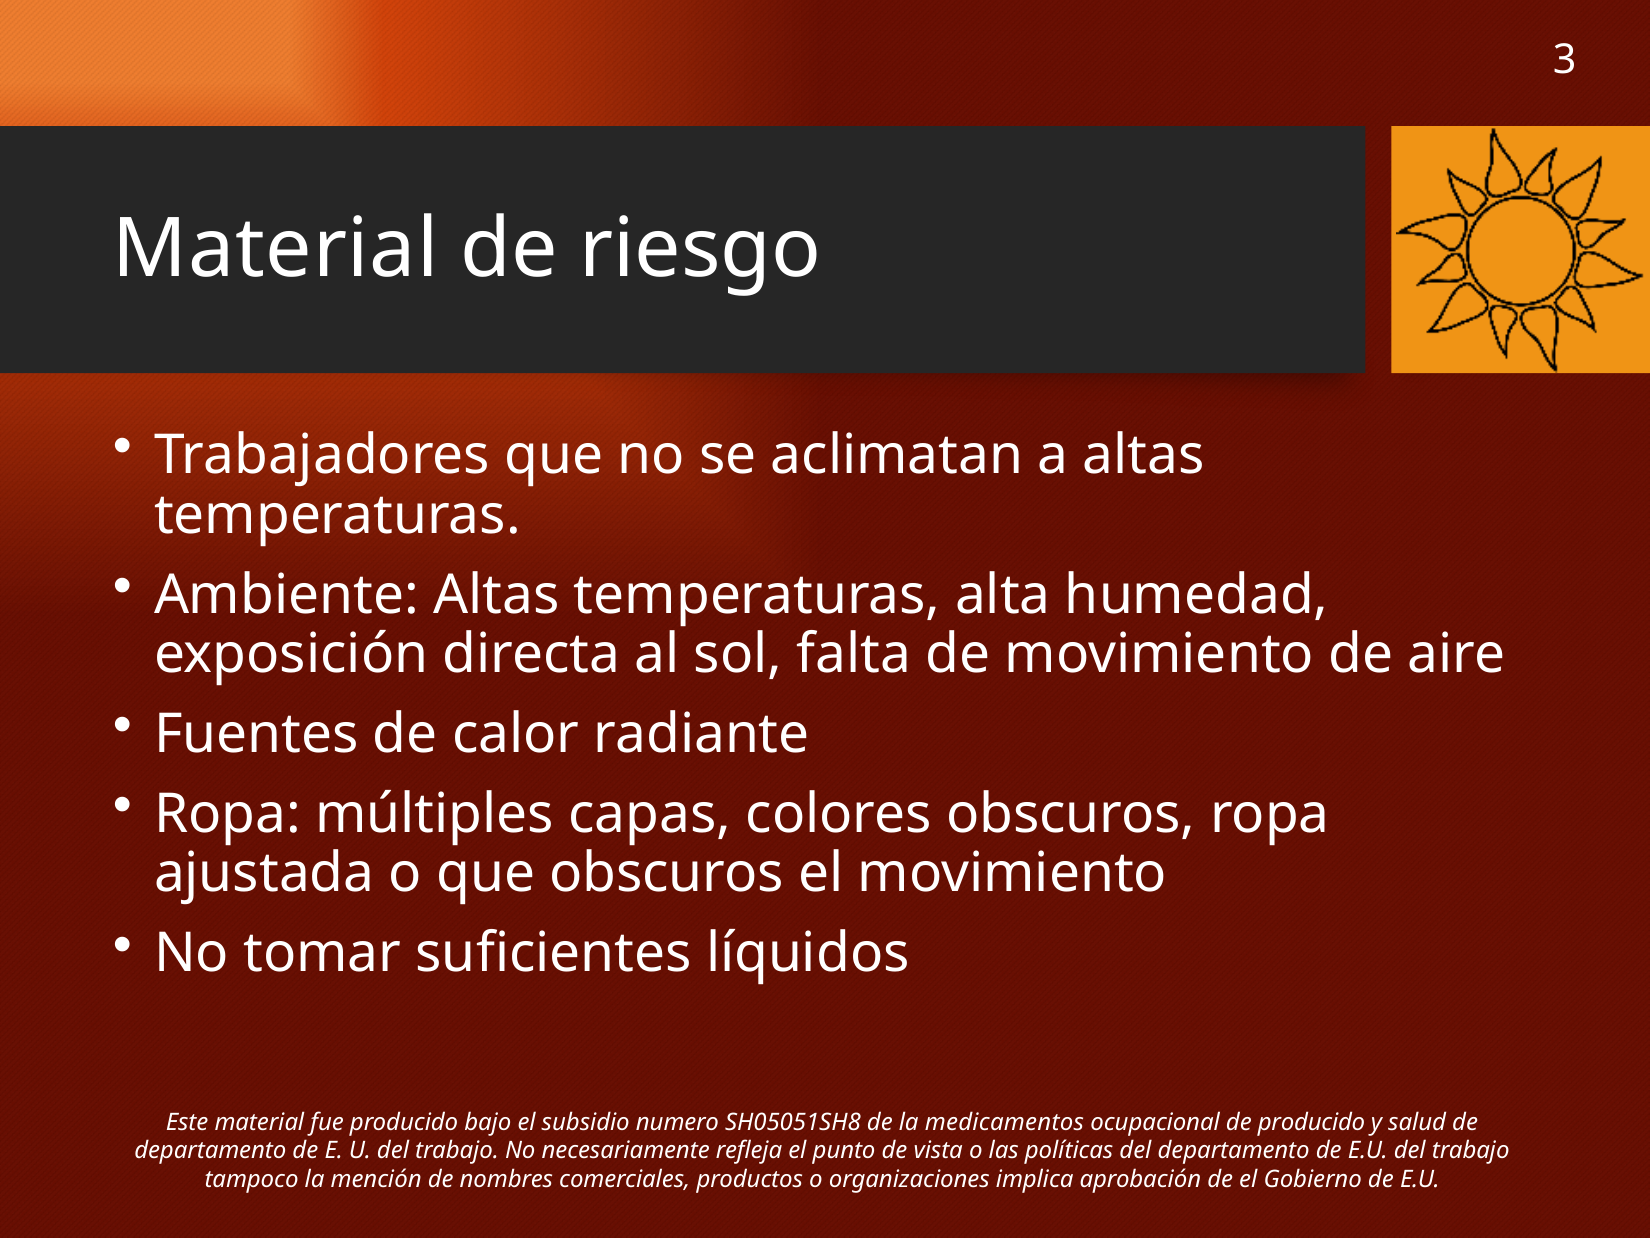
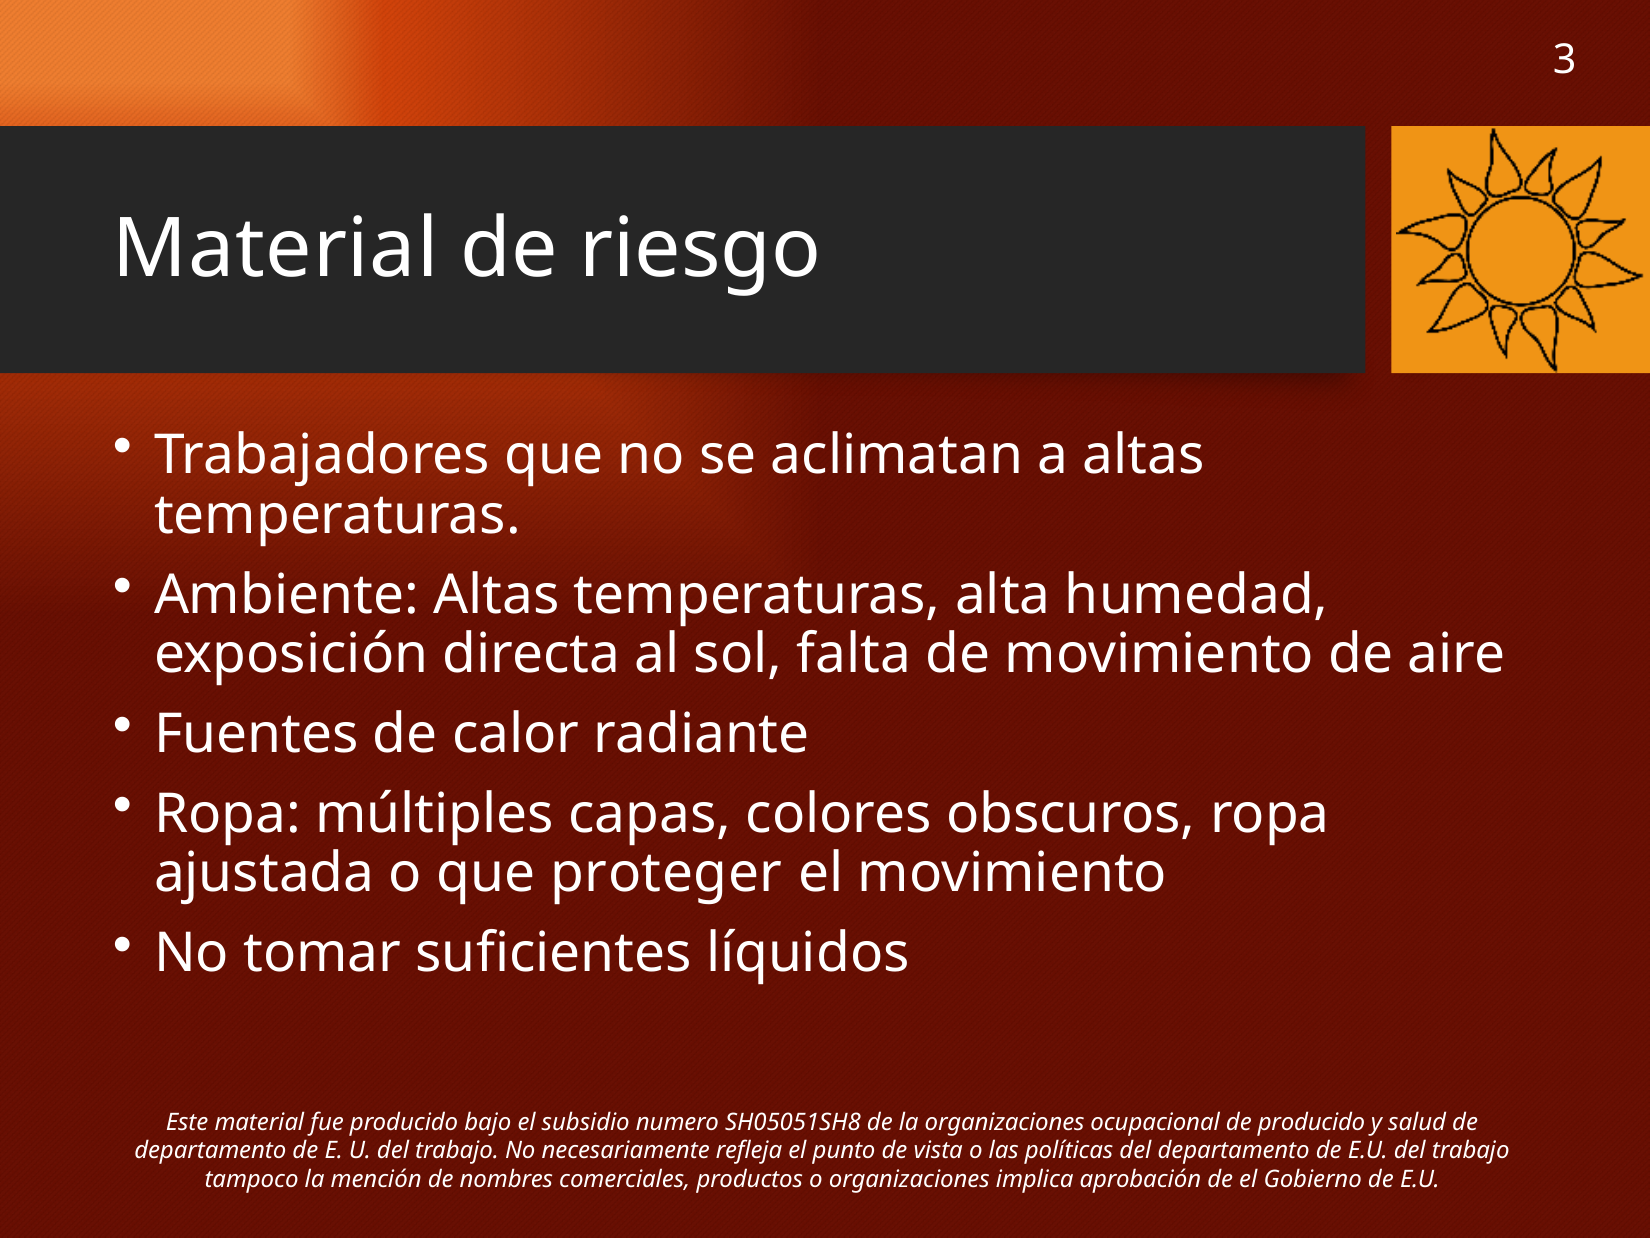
que obscuros: obscuros -> proteger
la medicamentos: medicamentos -> organizaciones
